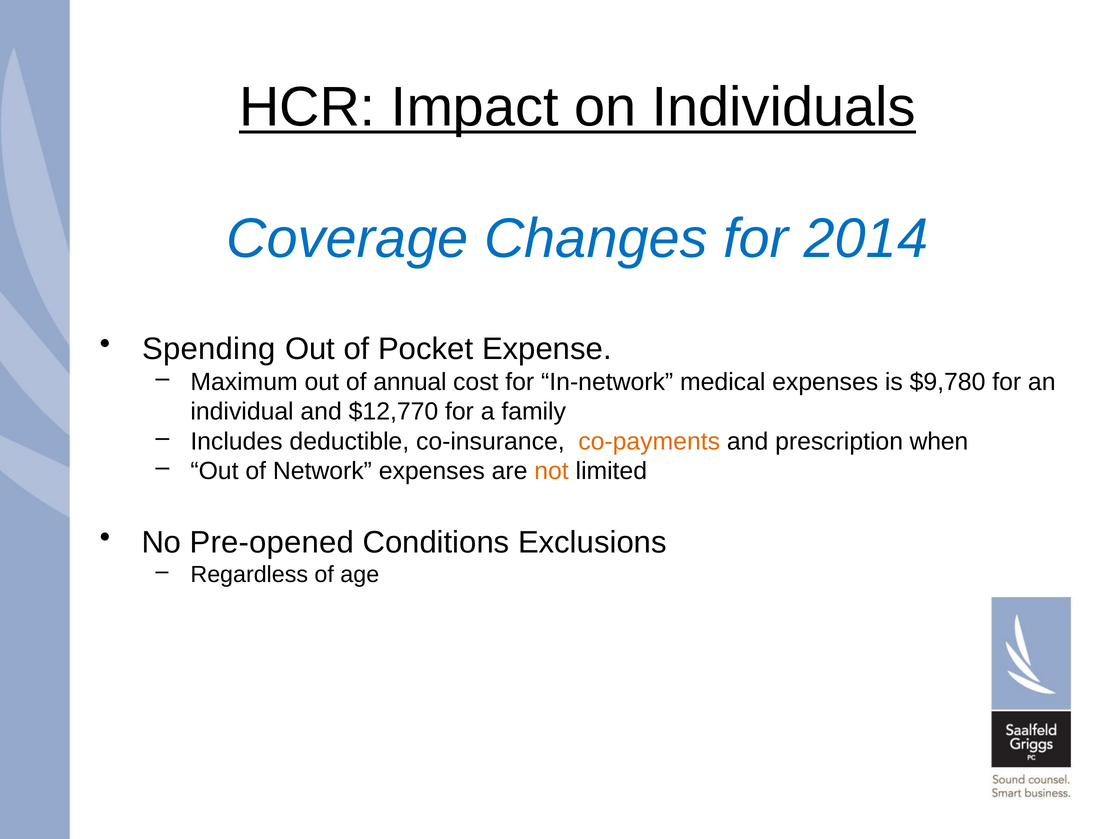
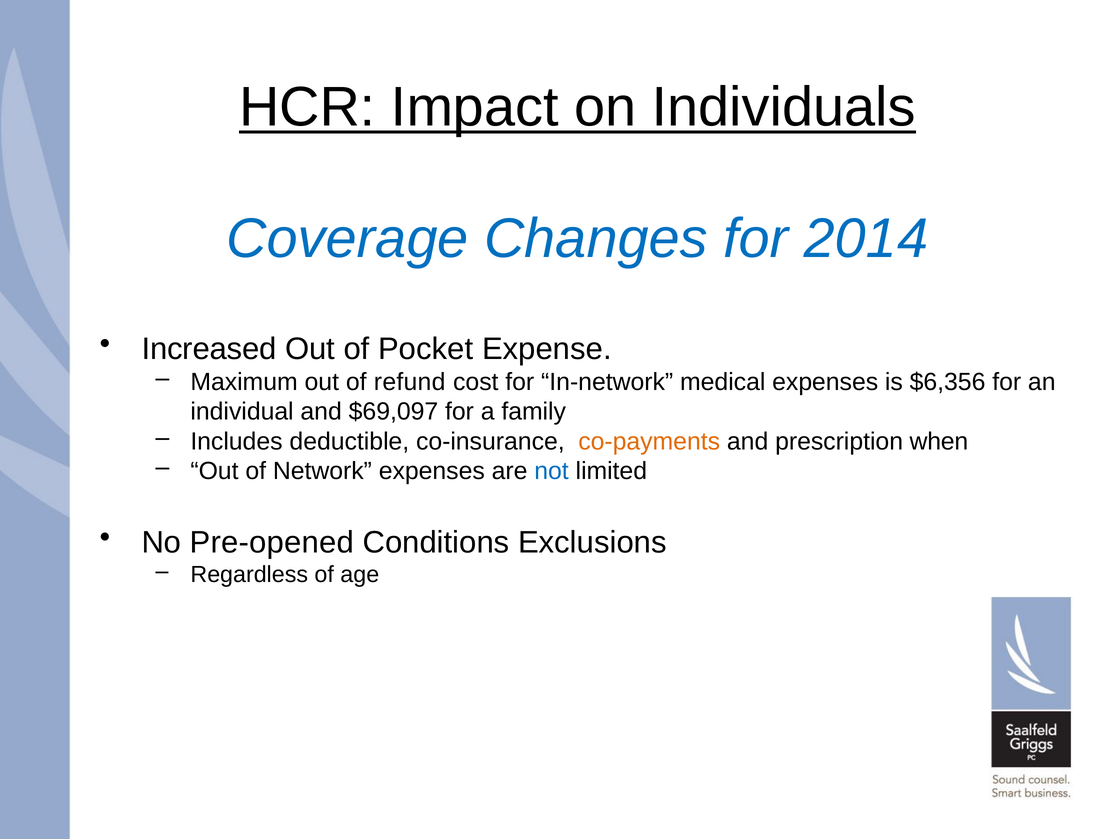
Spending: Spending -> Increased
annual: annual -> refund
$9,780: $9,780 -> $6,356
$12,770: $12,770 -> $69,097
not colour: orange -> blue
